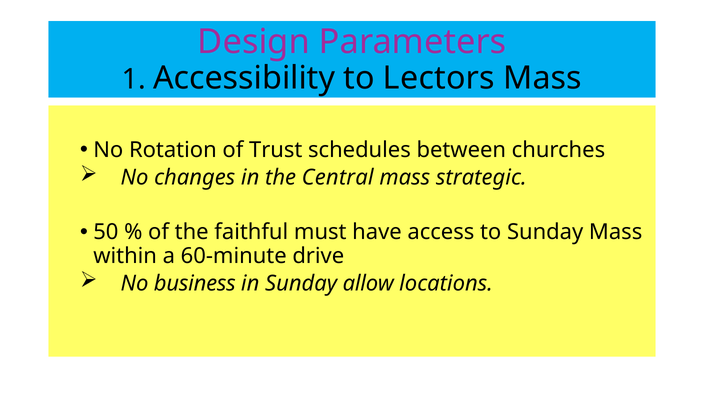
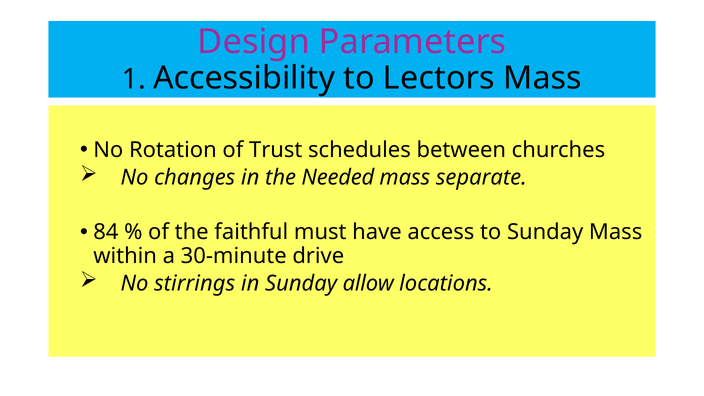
Central: Central -> Needed
strategic: strategic -> separate
50: 50 -> 84
60-minute: 60-minute -> 30-minute
business: business -> stirrings
